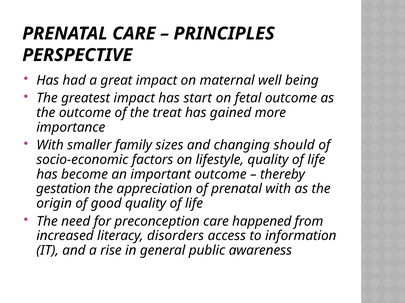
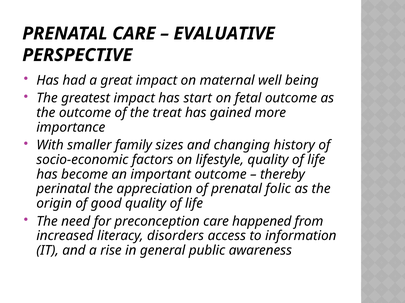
PRINCIPLES: PRINCIPLES -> EVALUATIVE
should: should -> history
gestation: gestation -> perinatal
prenatal with: with -> folic
